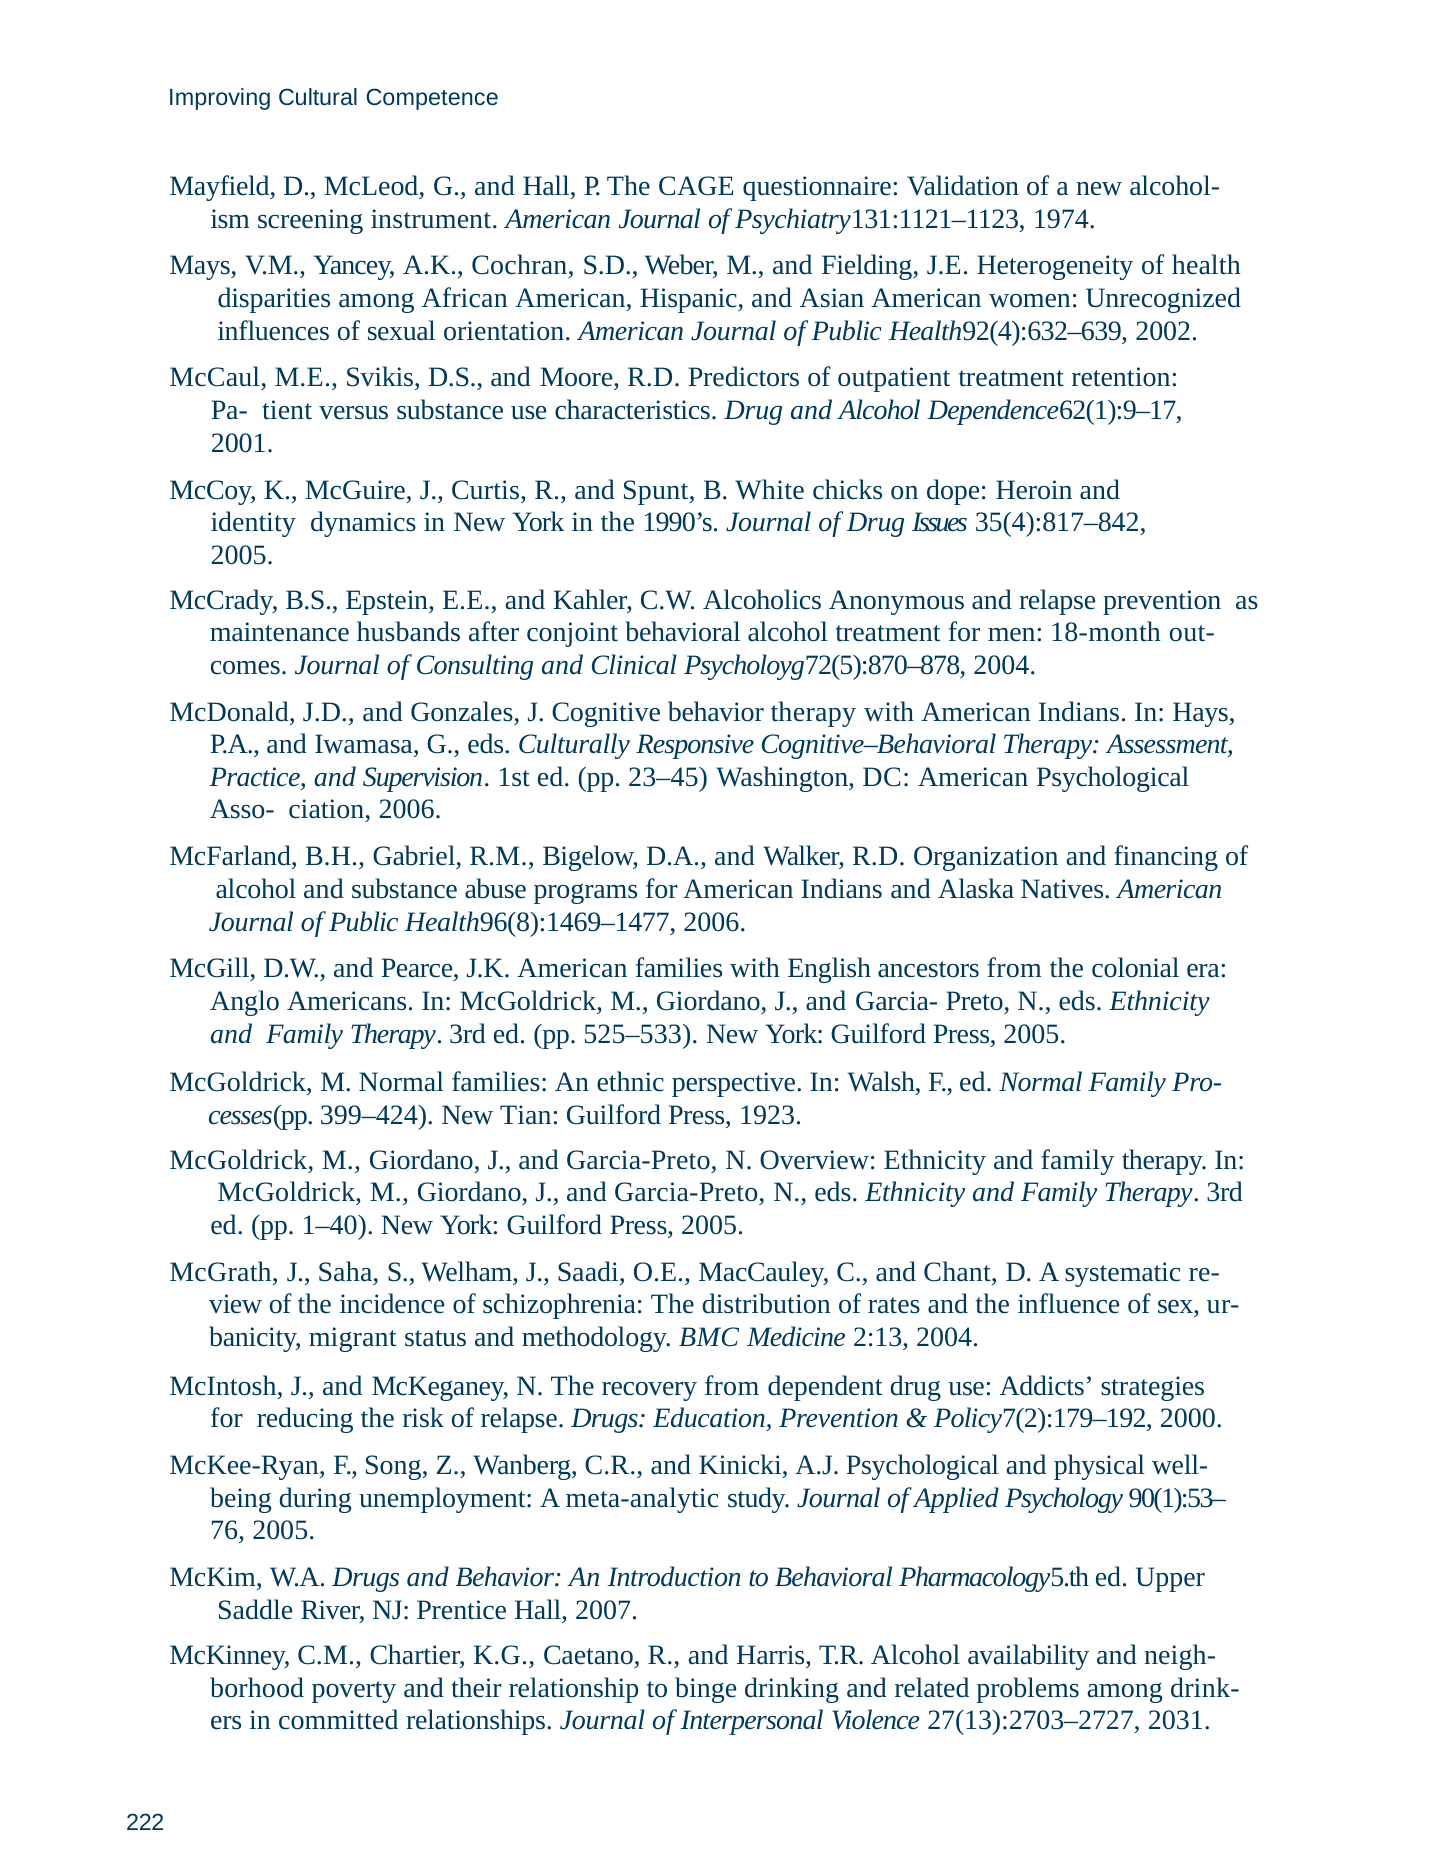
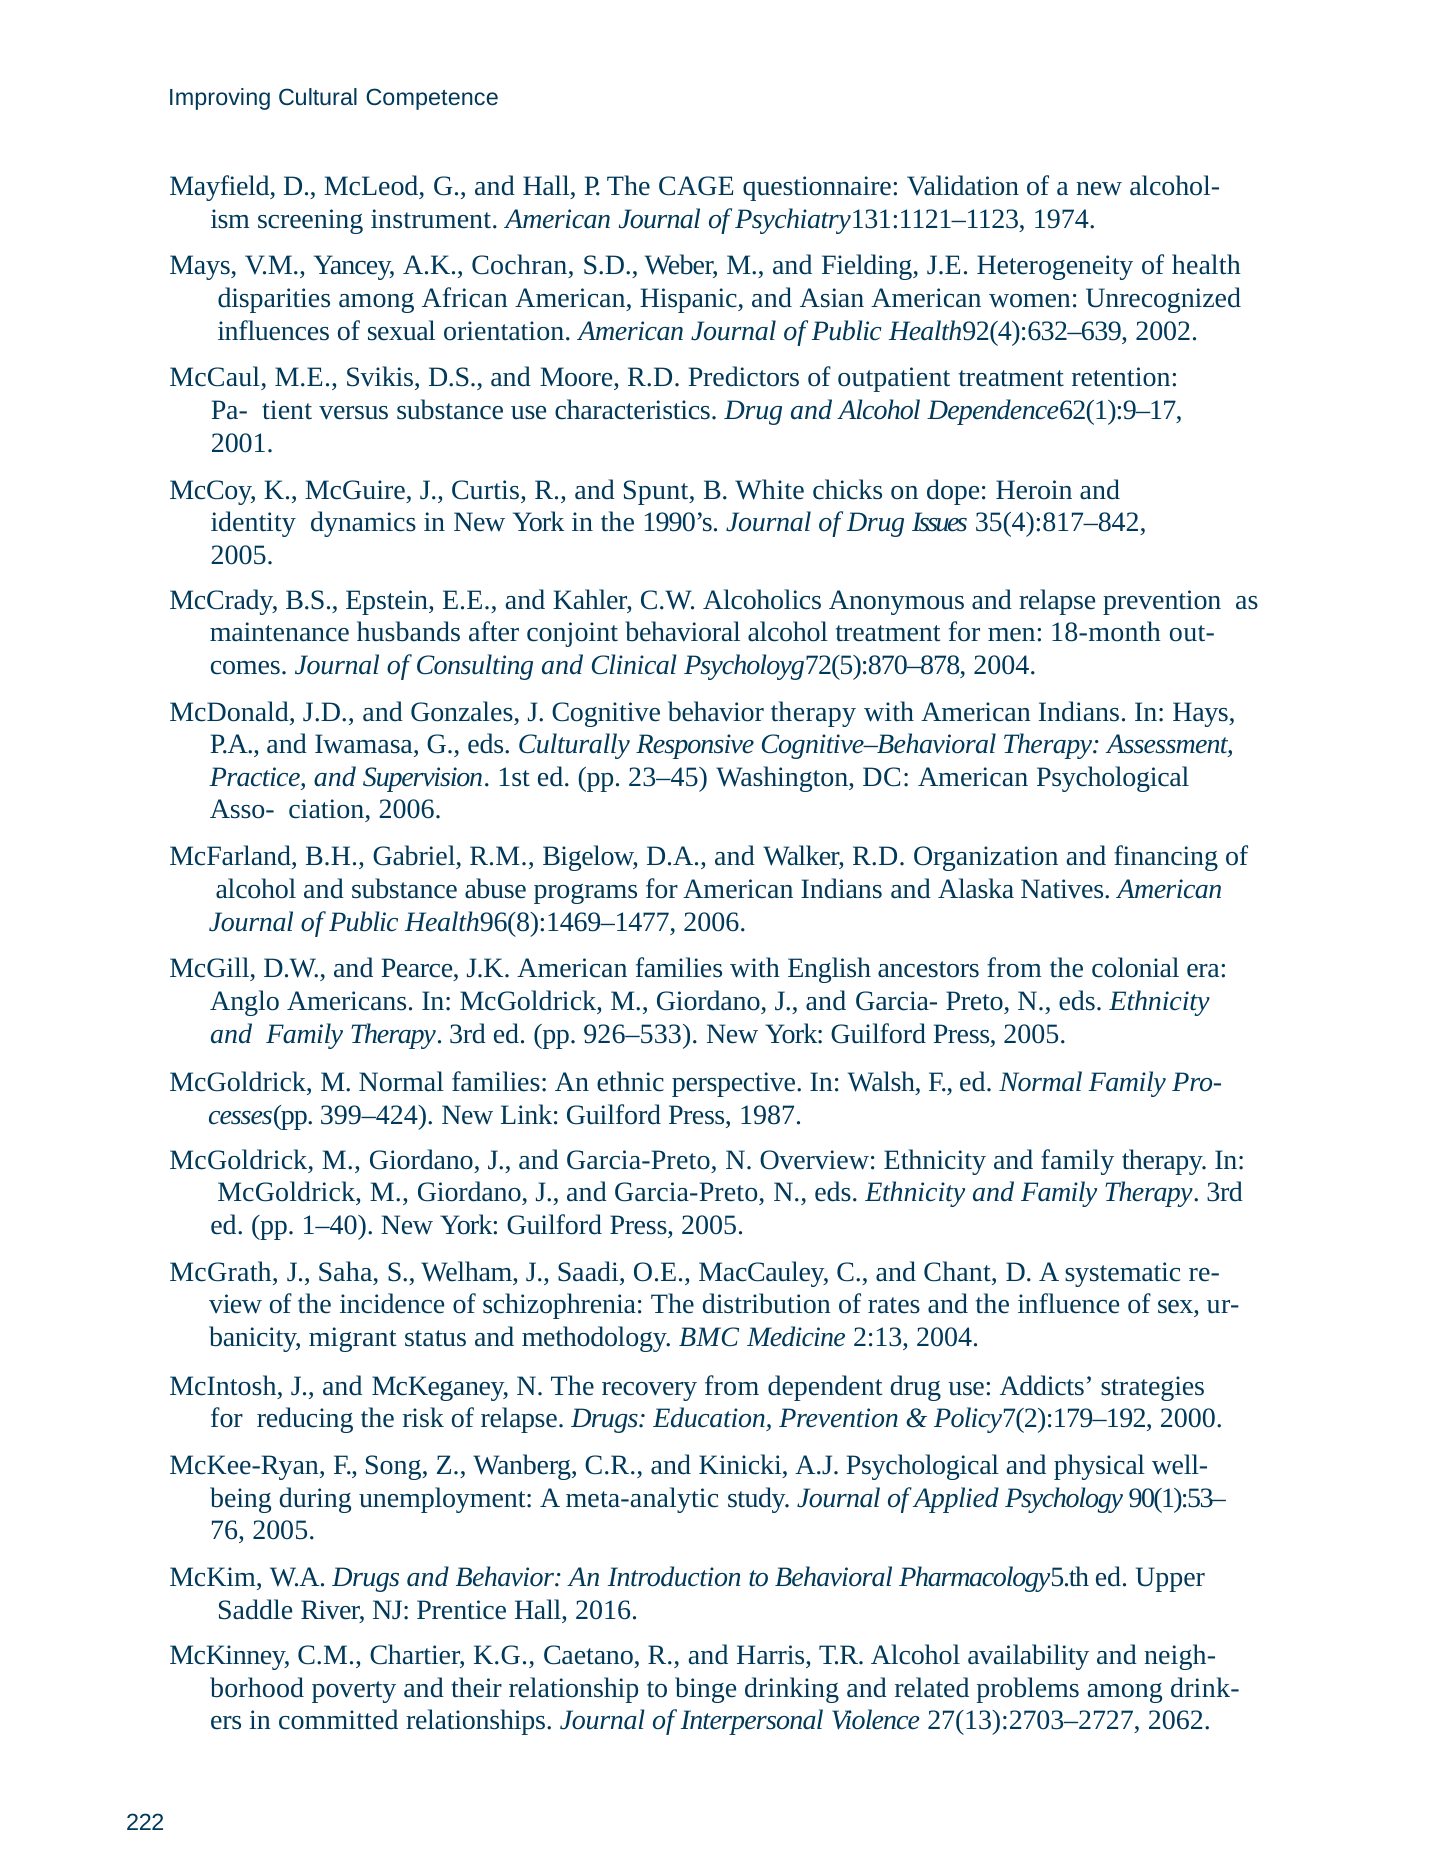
525–533: 525–533 -> 926–533
Tian: Tian -> Link
1923: 1923 -> 1987
2007: 2007 -> 2016
2031: 2031 -> 2062
